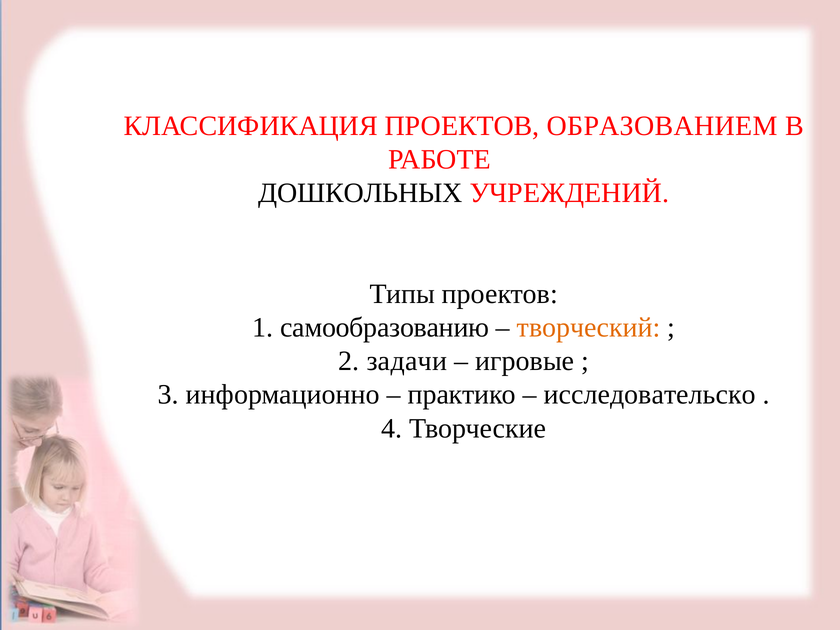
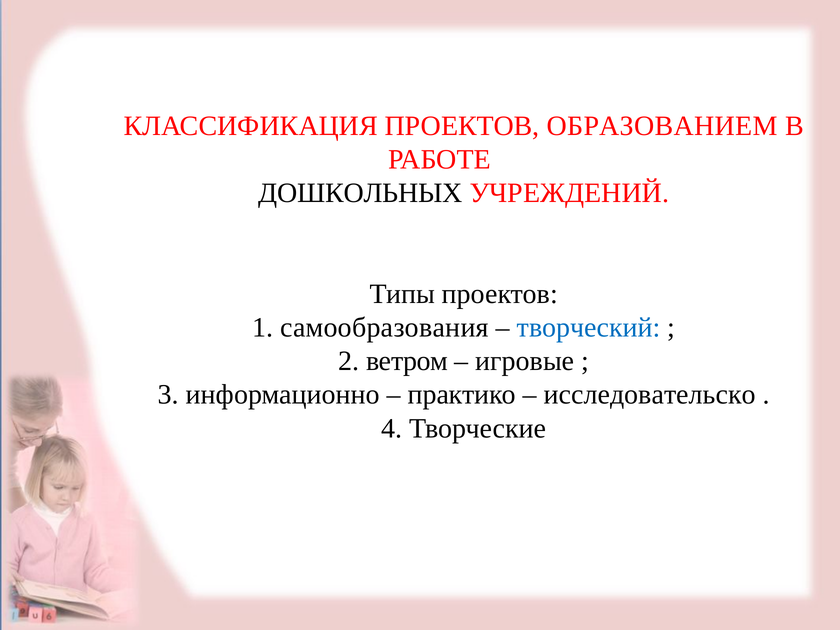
самообразованию: самообразованию -> самообразования
творческий colour: orange -> blue
задачи: задачи -> ветром
